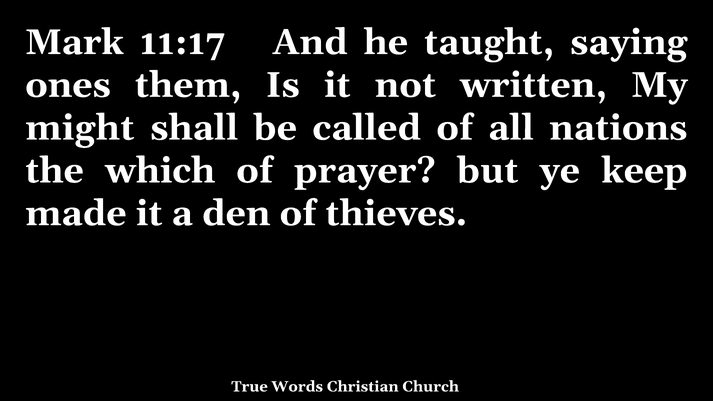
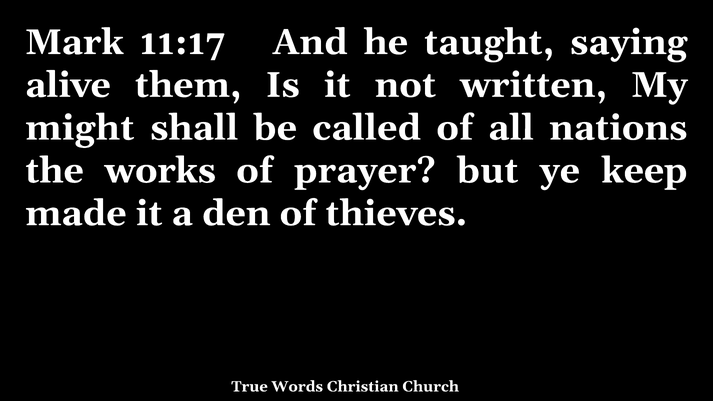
ones: ones -> alive
which: which -> works
